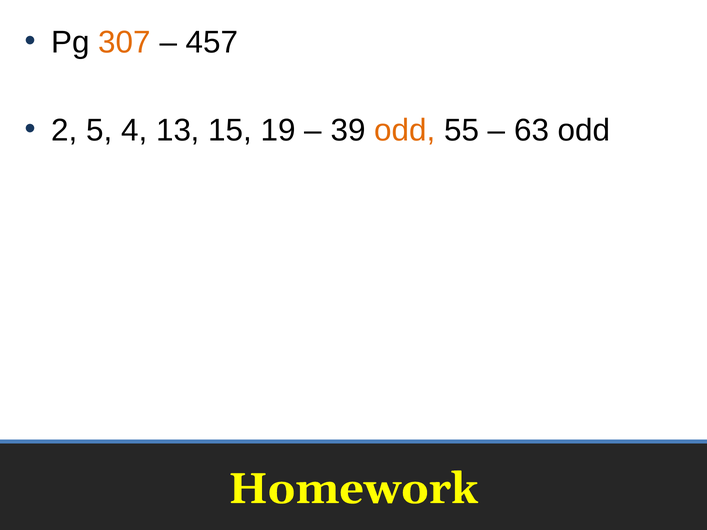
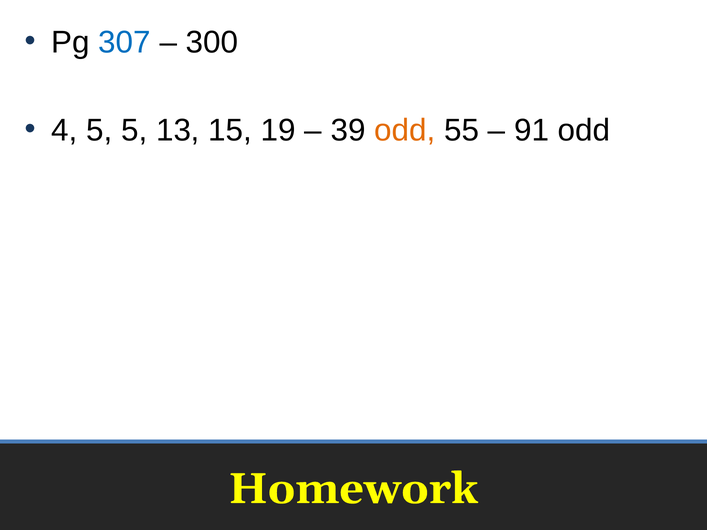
307 colour: orange -> blue
457: 457 -> 300
2: 2 -> 4
5 4: 4 -> 5
63: 63 -> 91
